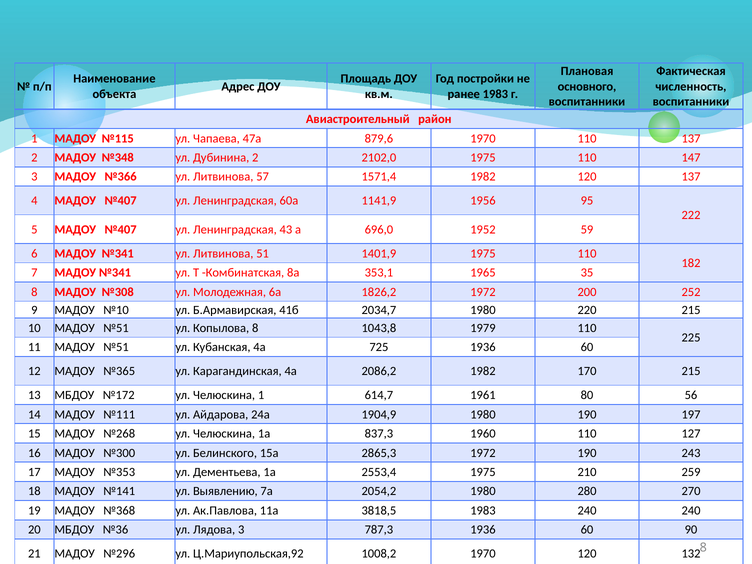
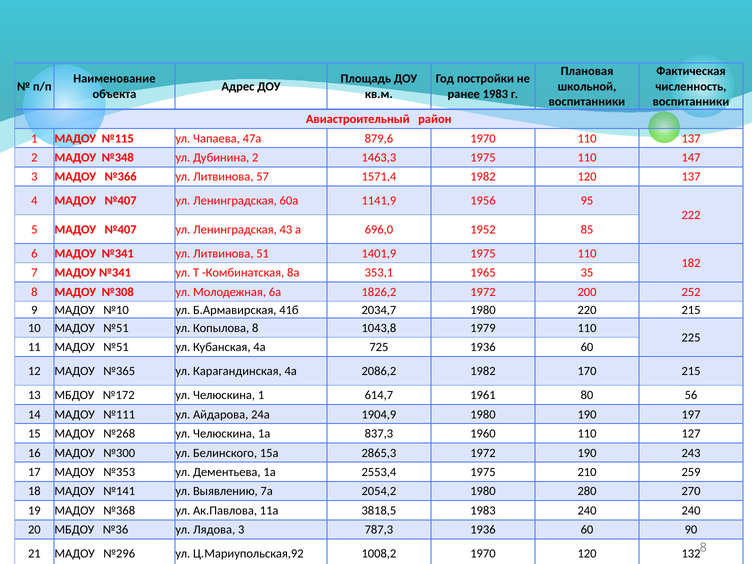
основного: основного -> школьной
2102,0: 2102,0 -> 1463,3
59: 59 -> 85
